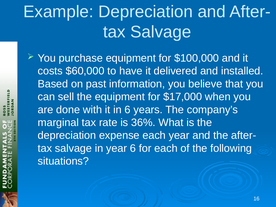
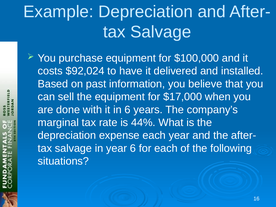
$60,000: $60,000 -> $92,024
36%: 36% -> 44%
